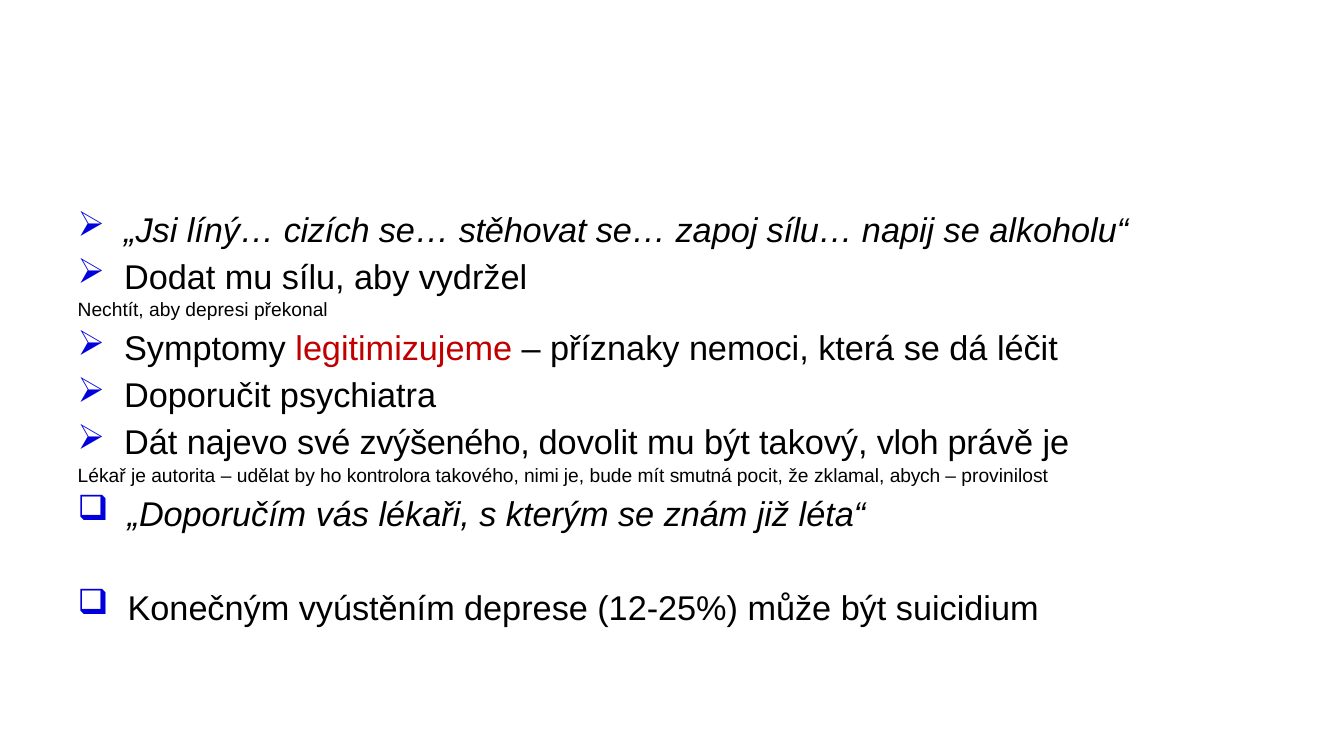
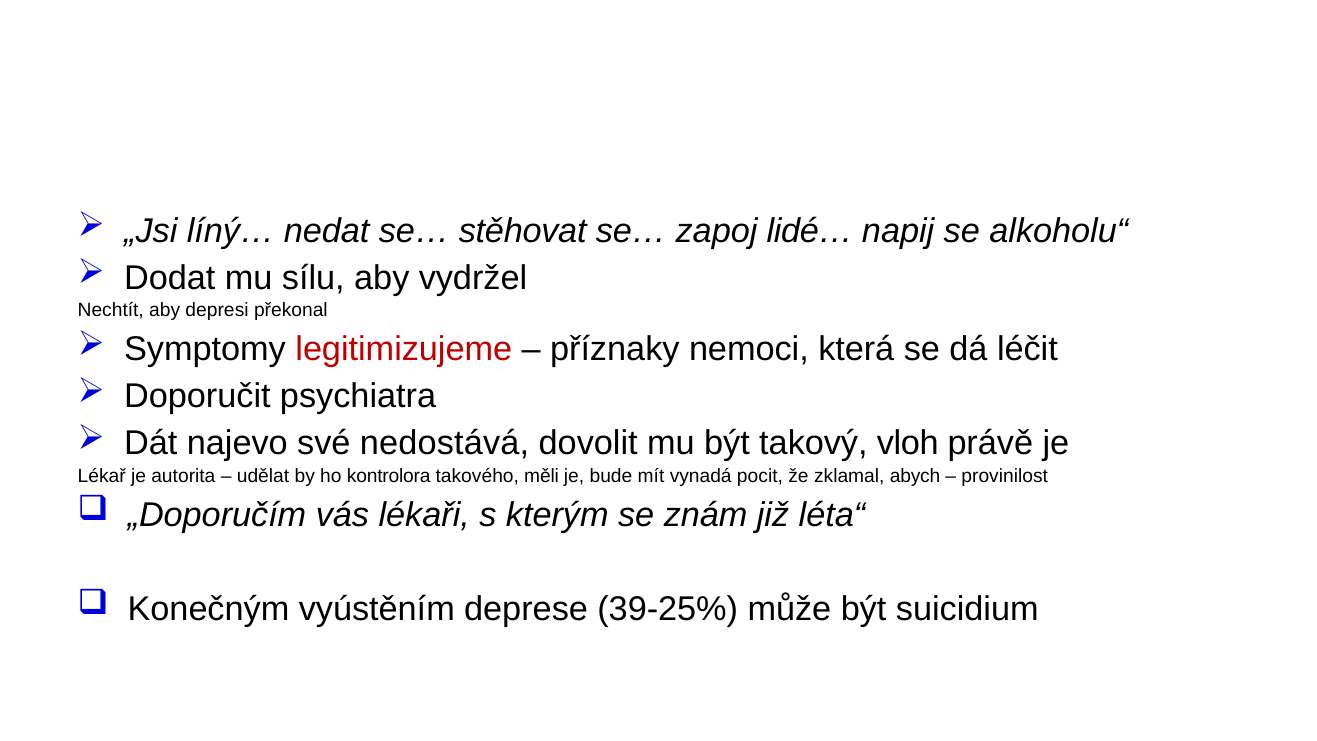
cizích: cizích -> nedat
sílu…: sílu… -> lidé…
zvýšeného: zvýšeného -> nedostává
nimi: nimi -> měli
smutná: smutná -> vynadá
12-25%: 12-25% -> 39-25%
